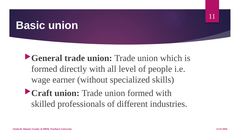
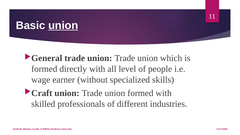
union at (63, 25) underline: none -> present
